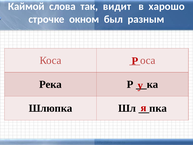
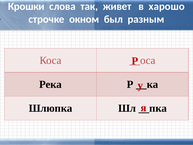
Каймой: Каймой -> Крошки
видит: видит -> живет
